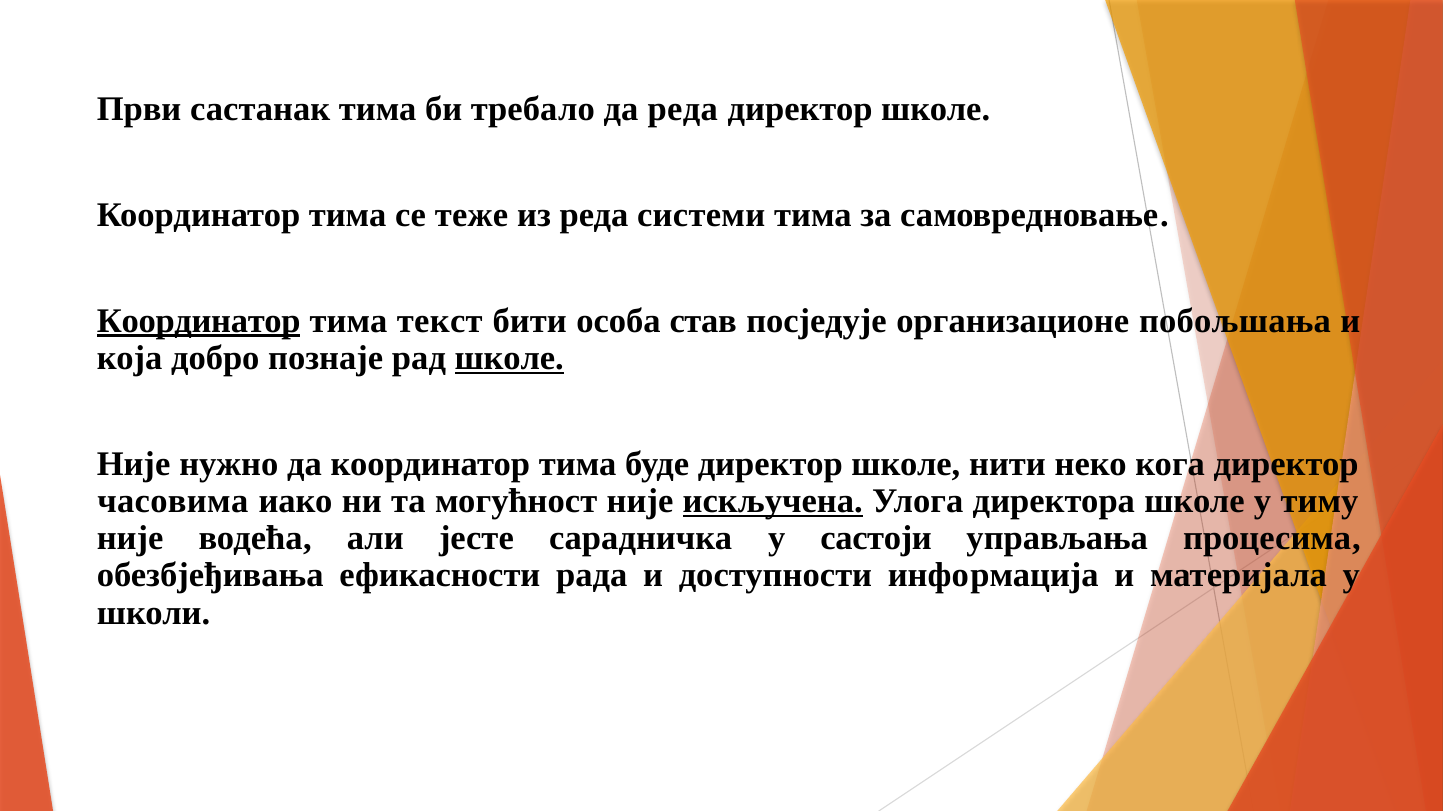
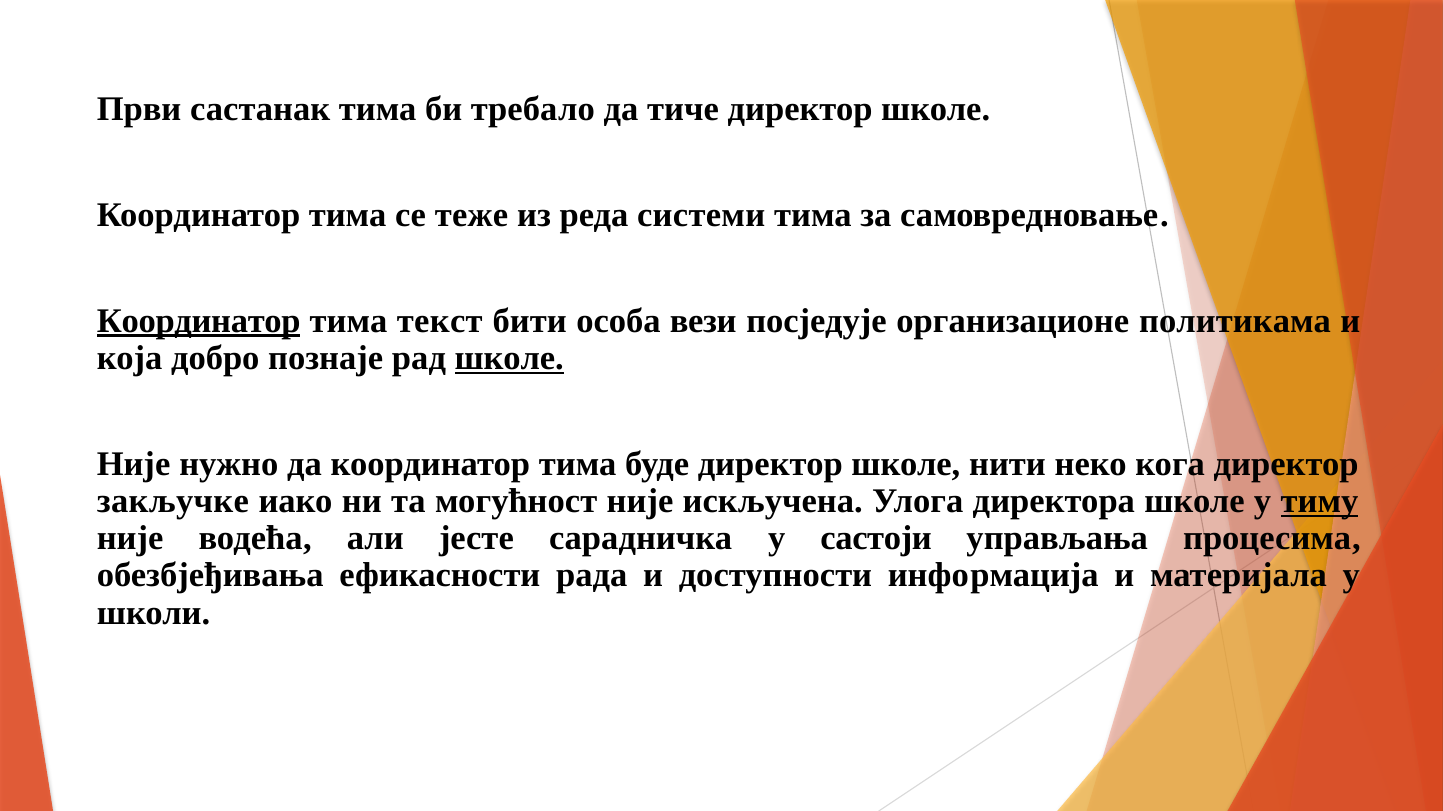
да реда: реда -> тиче
став: став -> вези
побољшања: побољшања -> политикама
часовима: часовима -> закључке
искључена underline: present -> none
тиму underline: none -> present
